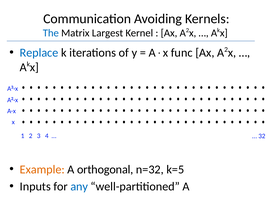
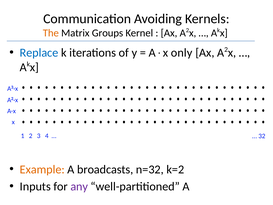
The colour: blue -> orange
Largest: Largest -> Groups
func: func -> only
orthogonal: orthogonal -> broadcasts
k=5: k=5 -> k=2
any colour: blue -> purple
